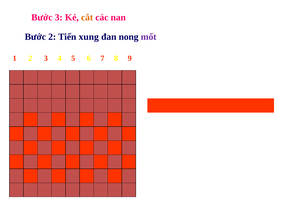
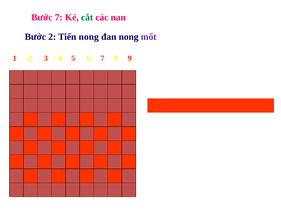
Bước 3: 3 -> 7
cắt colour: orange -> green
Tiến xung: xung -> nong
